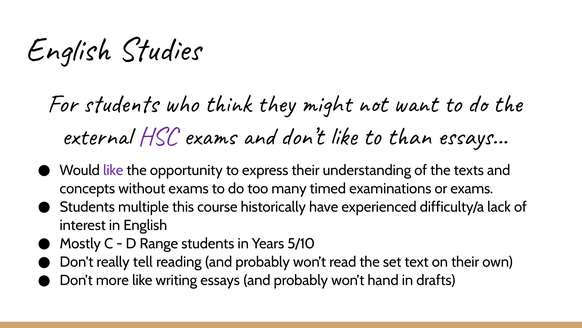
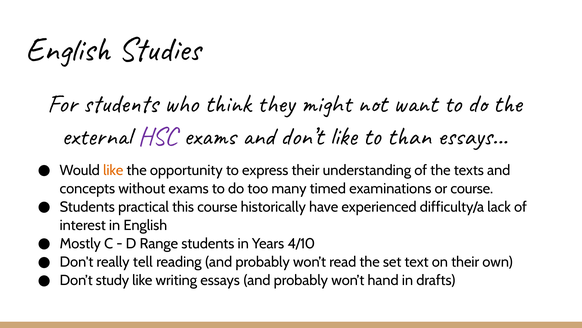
like at (113, 170) colour: purple -> orange
or exams: exams -> course
multiple: multiple -> practical
5/10: 5/10 -> 4/10
more: more -> study
